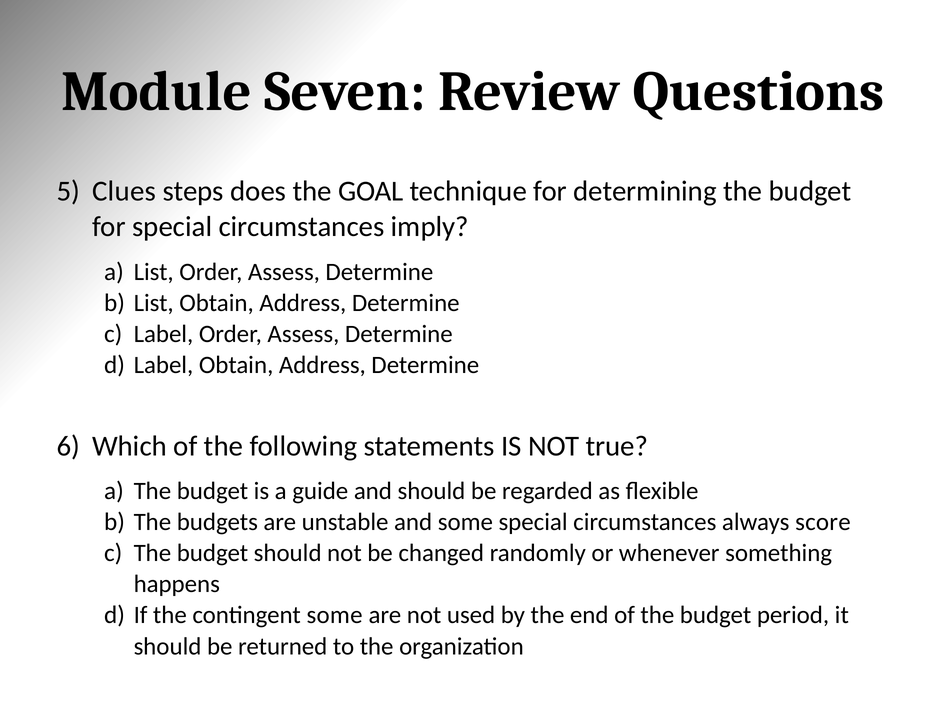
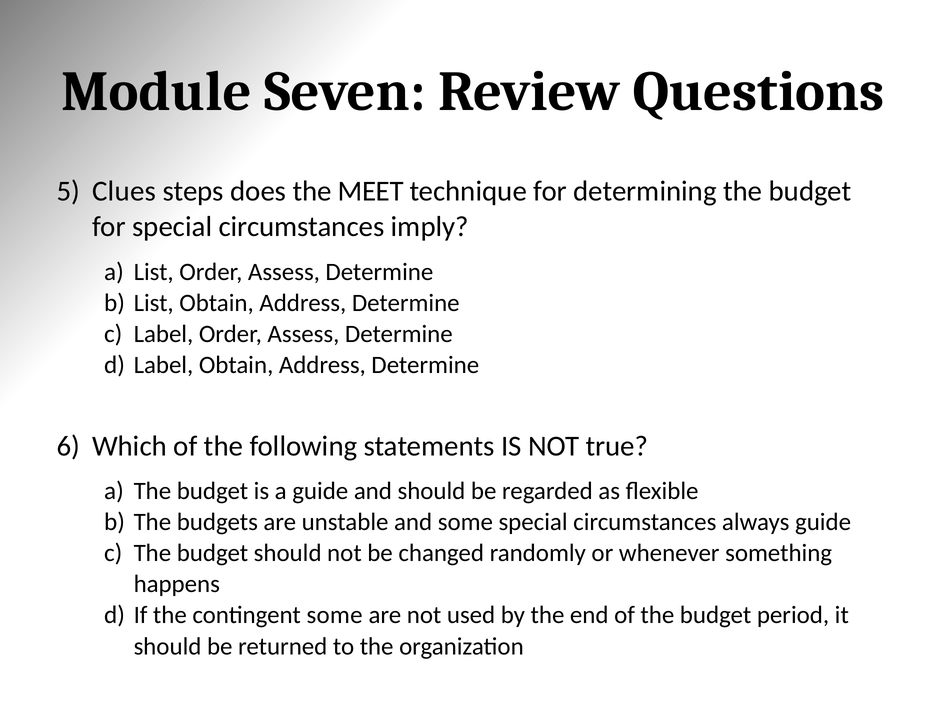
GOAL: GOAL -> MEET
always score: score -> guide
